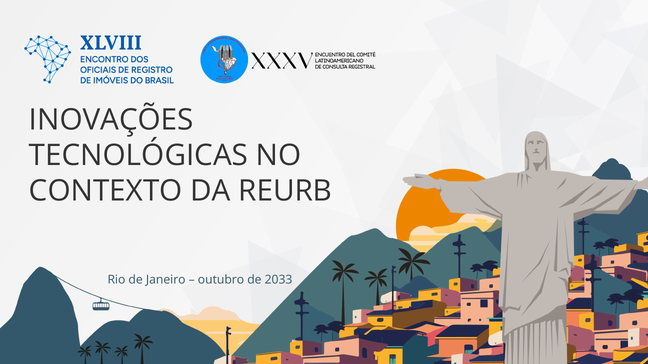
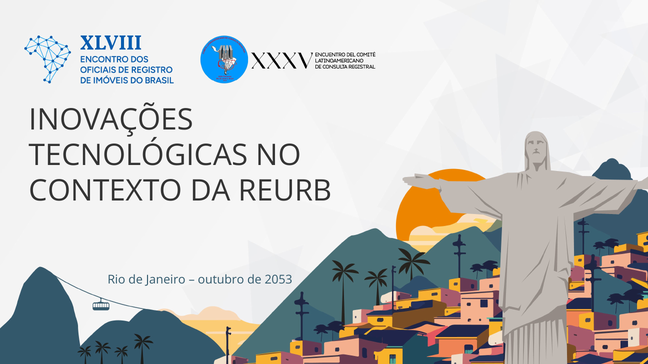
2033: 2033 -> 2053
